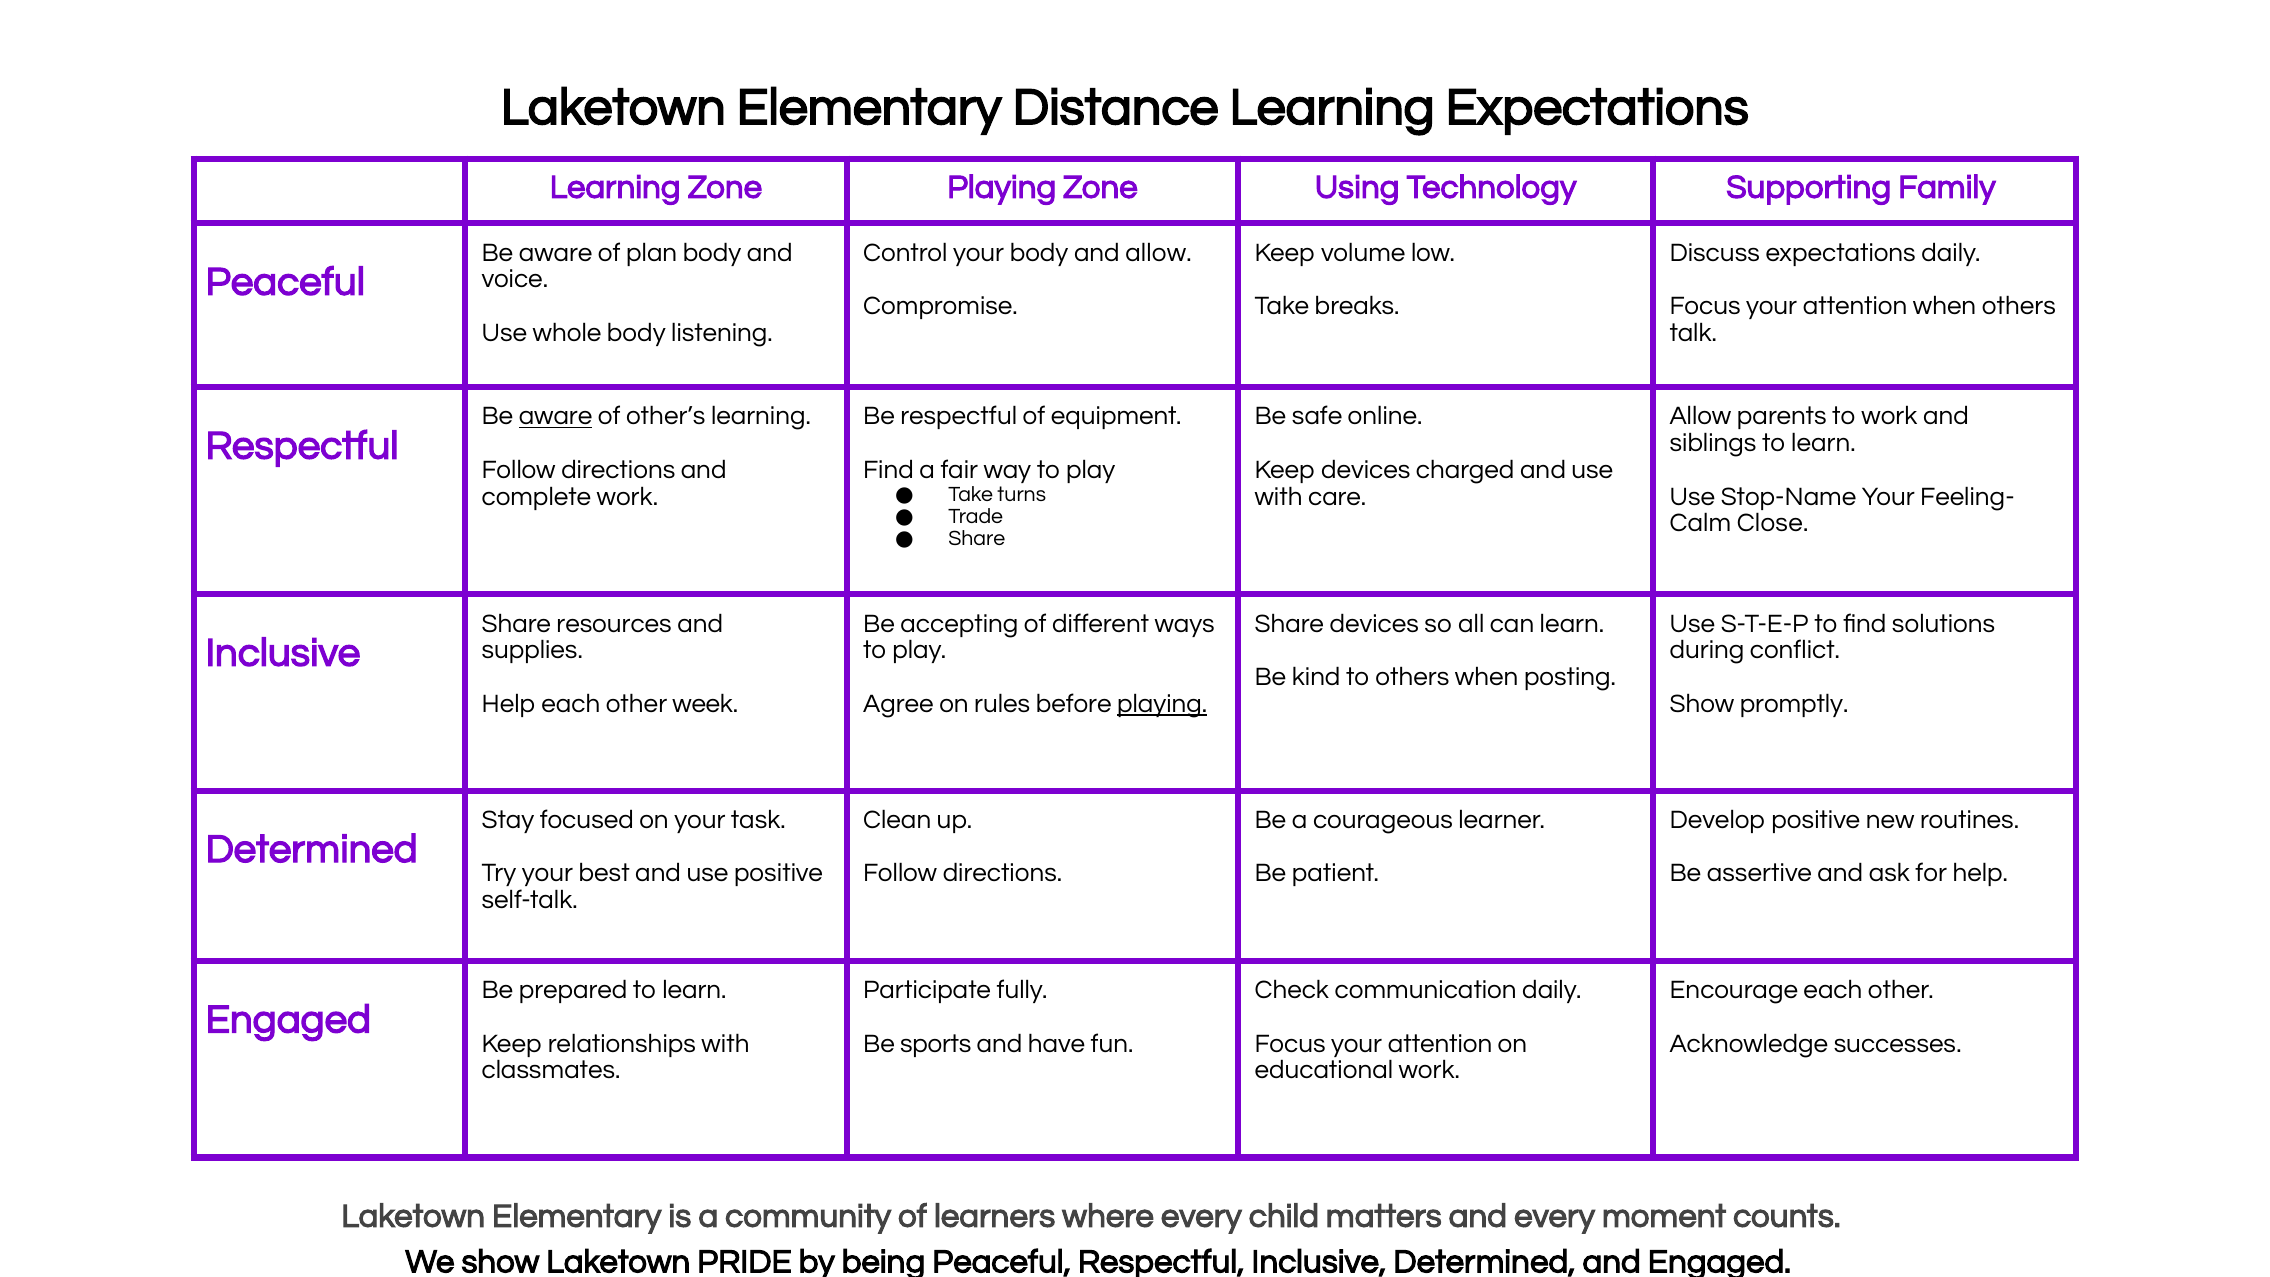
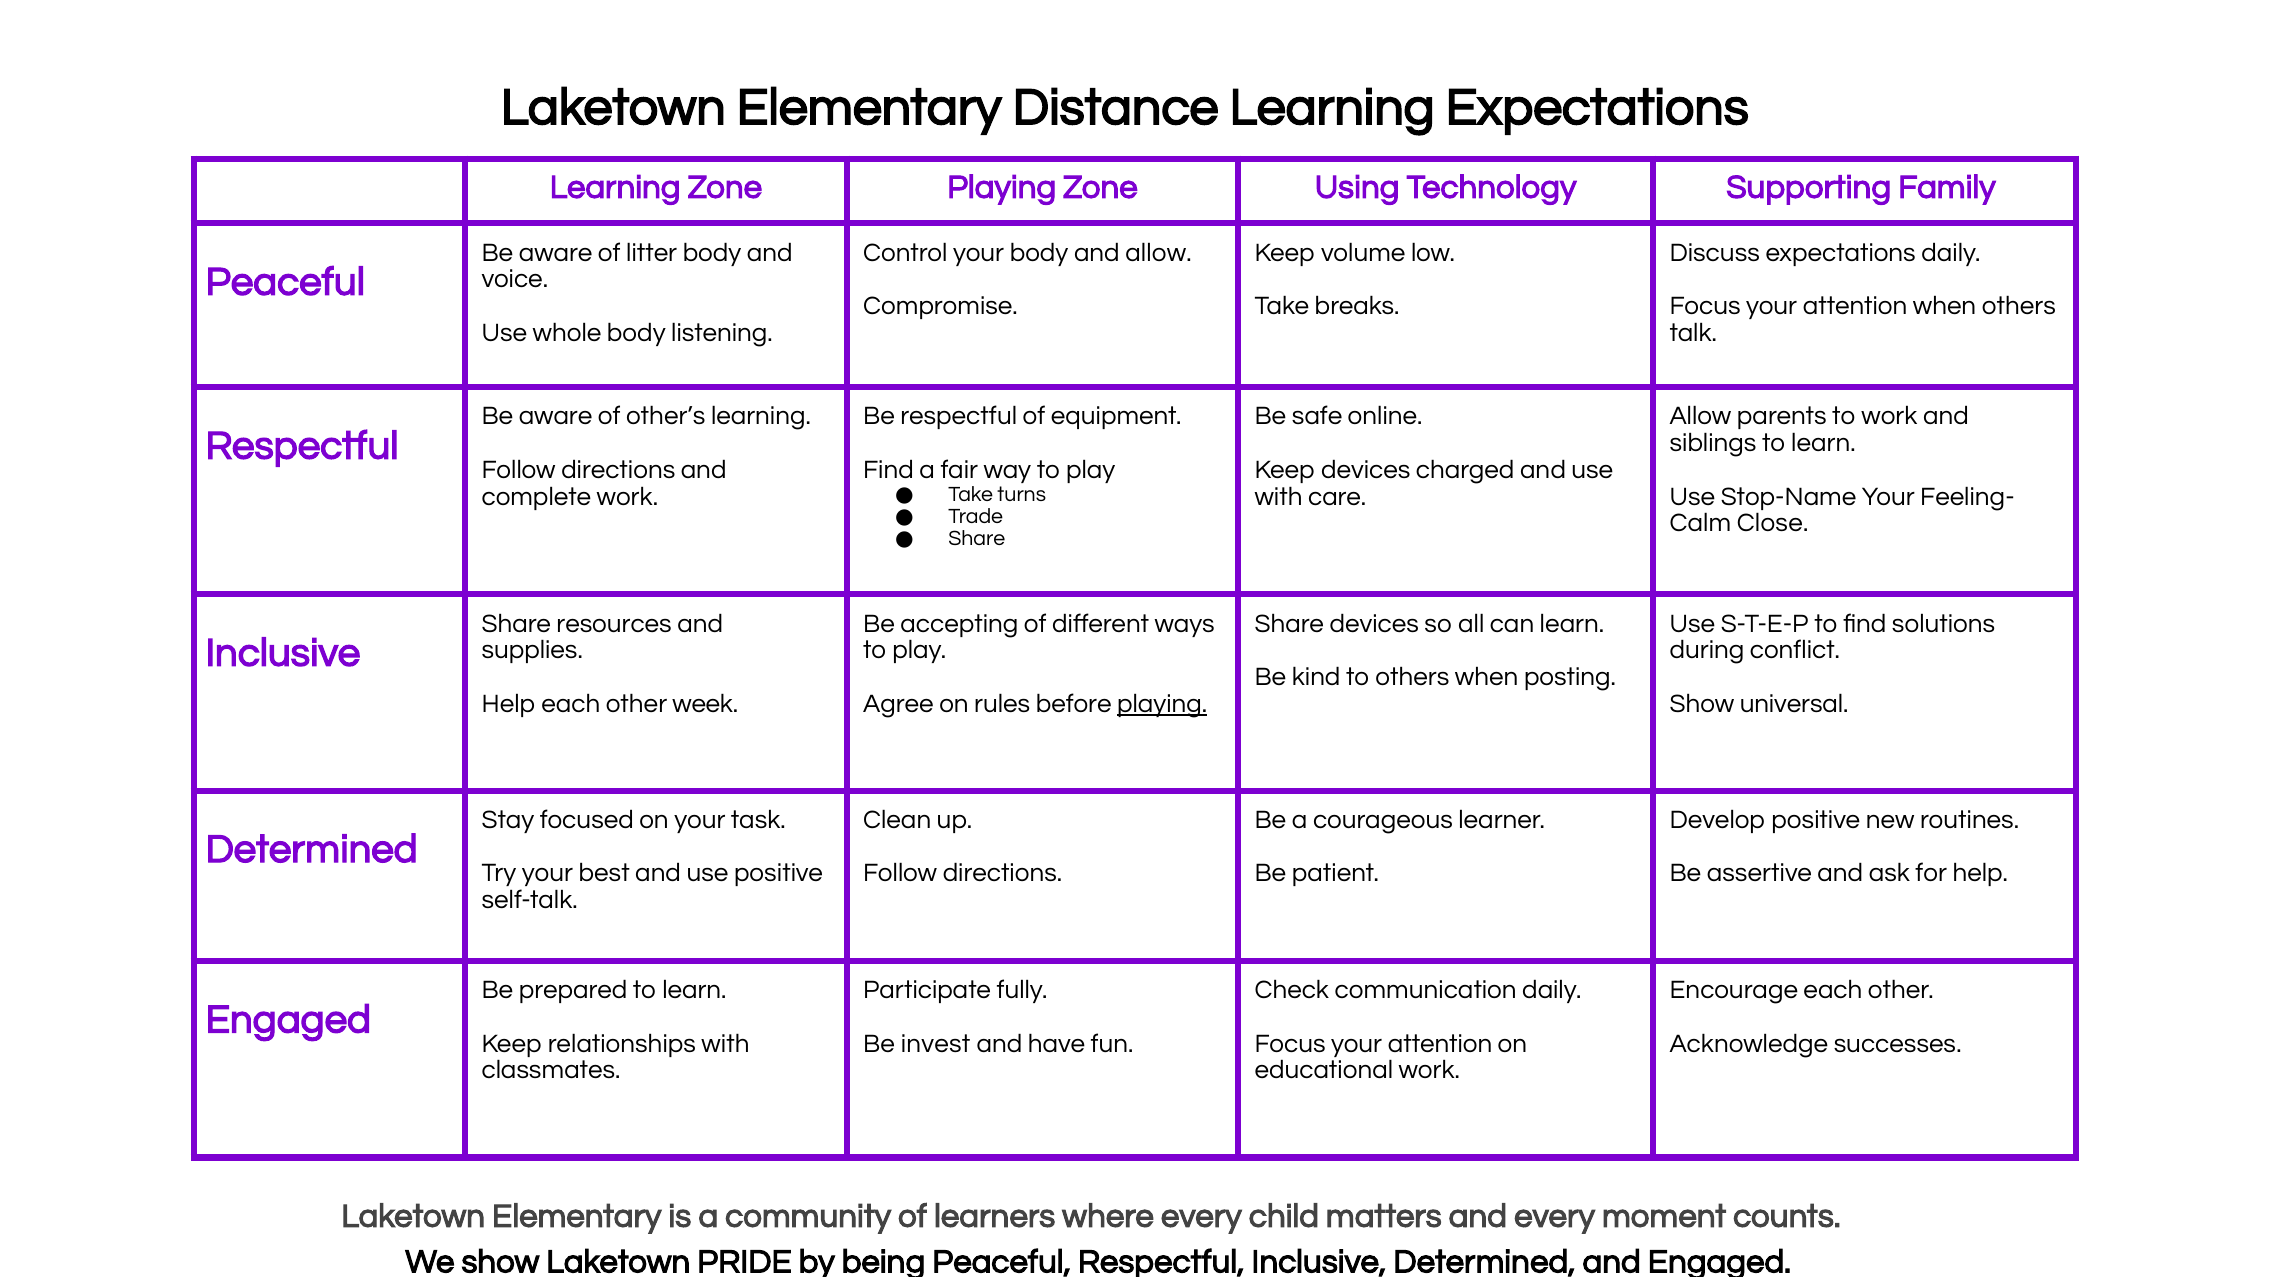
plan: plan -> litter
aware at (556, 416) underline: present -> none
promptly: promptly -> universal
sports: sports -> invest
